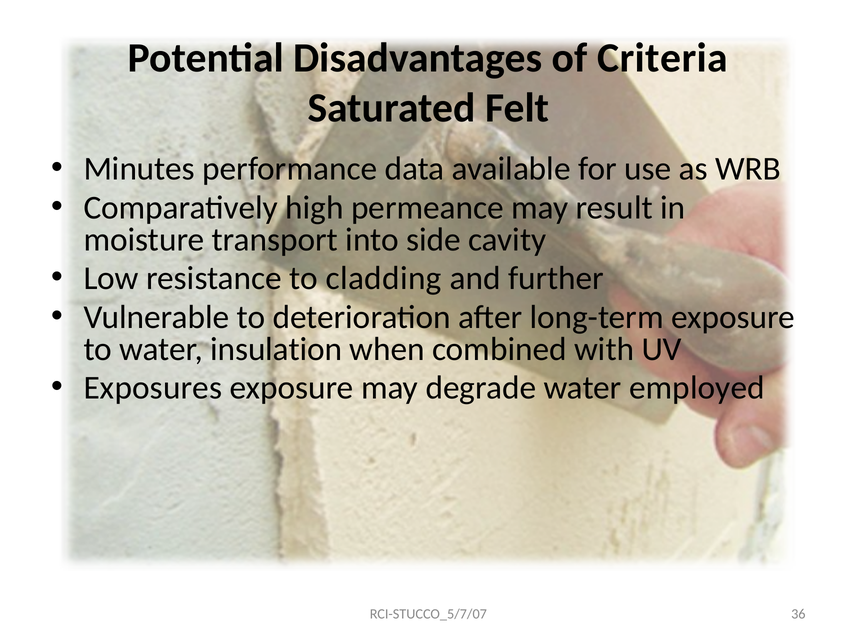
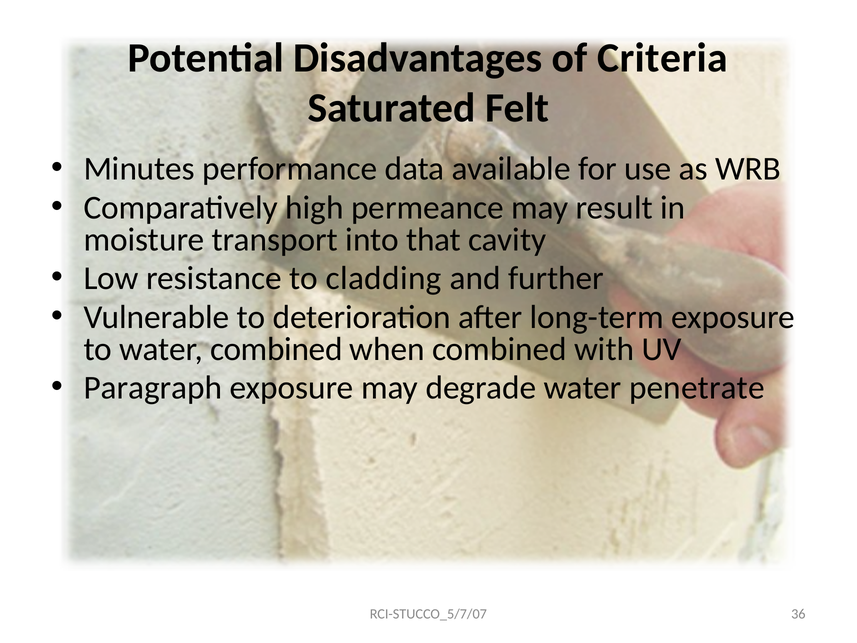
side: side -> that
water insulation: insulation -> combined
Exposures: Exposures -> Paragraph
employed: employed -> penetrate
